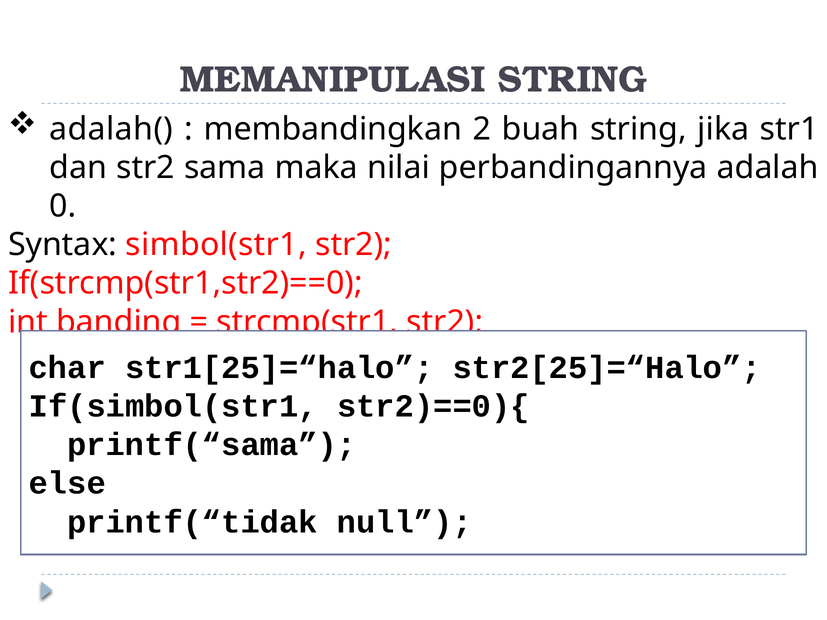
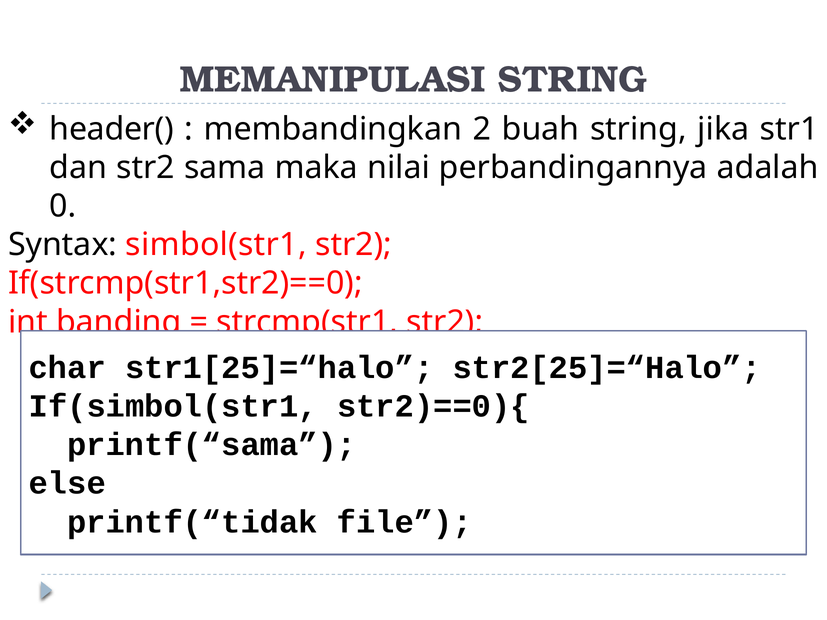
adalah(: adalah( -> header(
null: null -> file
